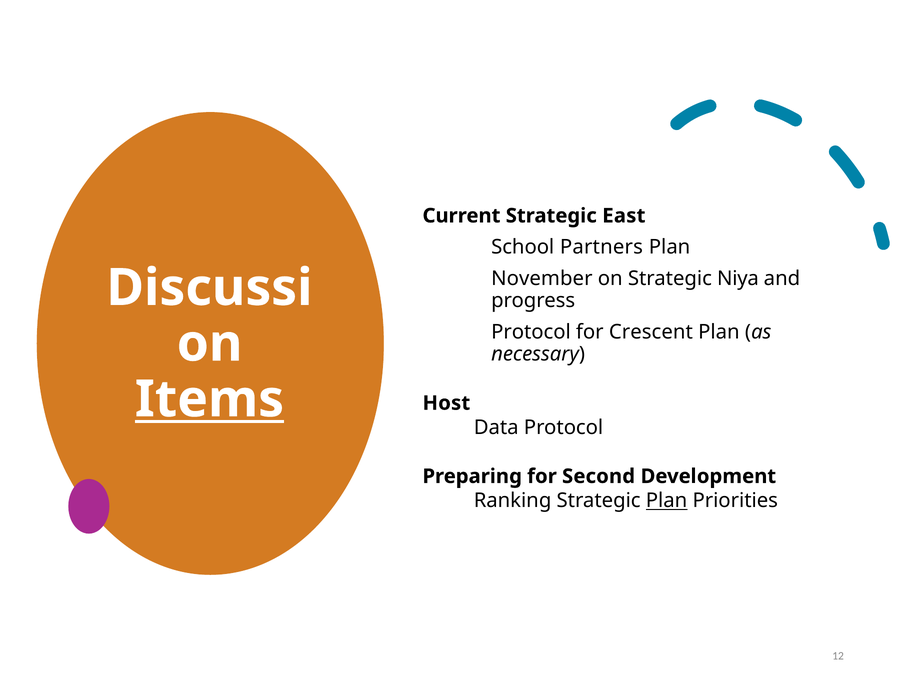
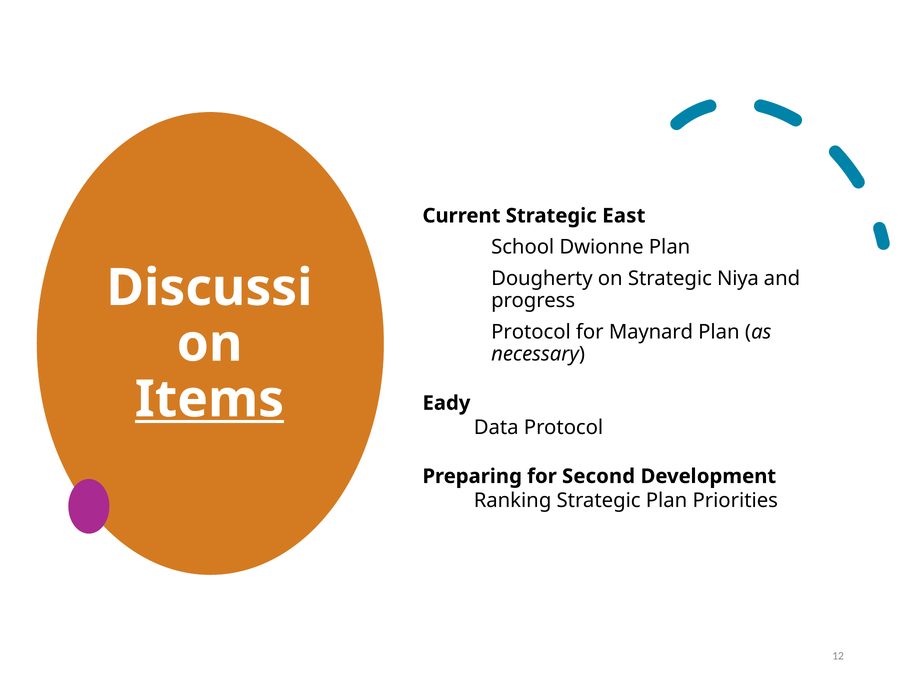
Partners: Partners -> Dwionne
November: November -> Dougherty
Crescent: Crescent -> Maynard
Host: Host -> Eady
Plan at (667, 501) underline: present -> none
